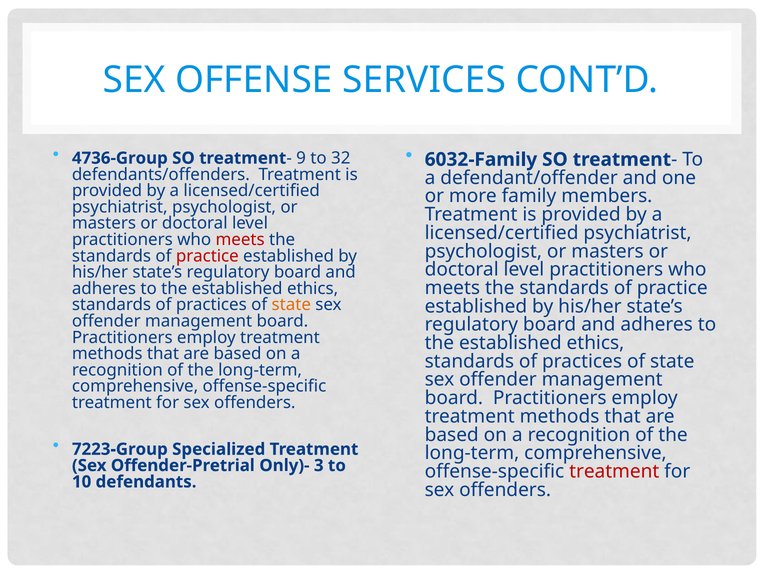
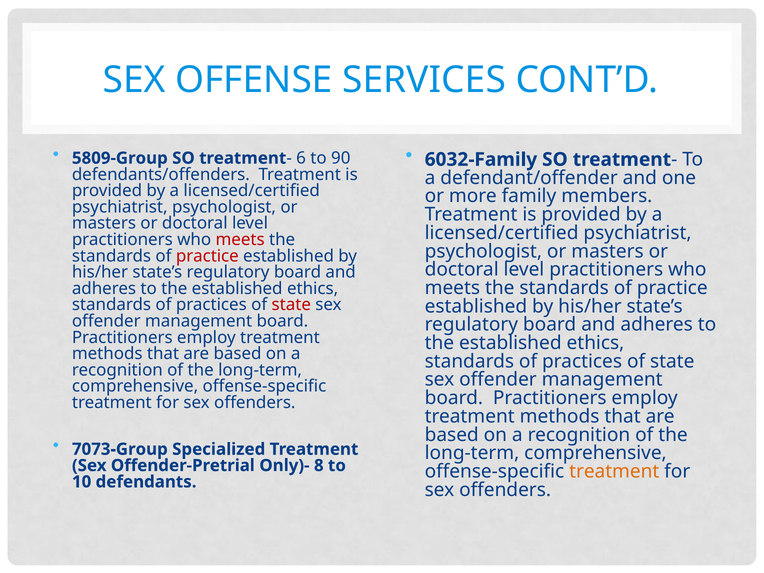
4736-Group: 4736-Group -> 5809-Group
9: 9 -> 6
32: 32 -> 90
state at (291, 305) colour: orange -> red
7223-Group: 7223-Group -> 7073-Group
3: 3 -> 8
treatment at (614, 471) colour: red -> orange
